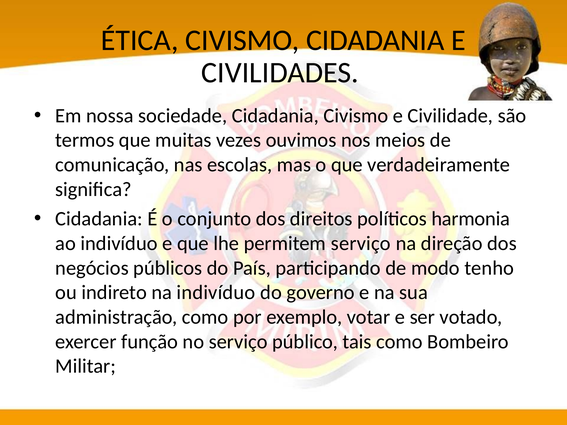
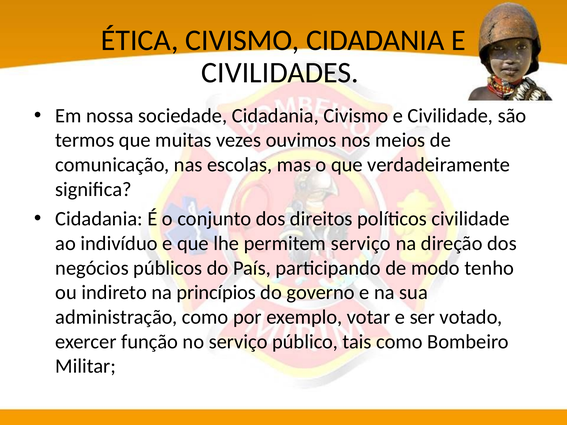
políticos harmonia: harmonia -> civilidade
na indivíduo: indivíduo -> princípios
